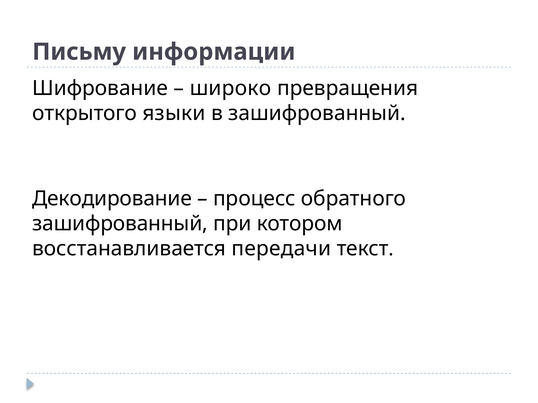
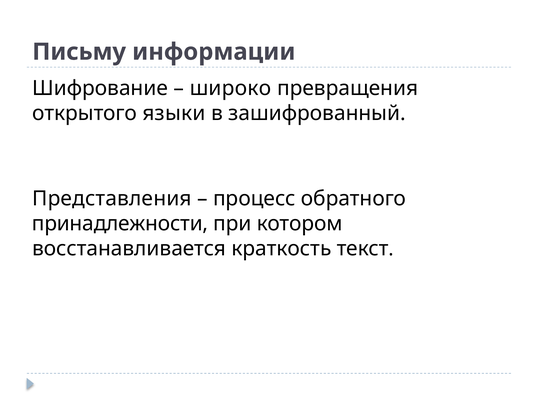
Декодирование: Декодирование -> Представления
зашифрованный at (120, 224): зашифрованный -> принадлежности
передачи: передачи -> краткость
